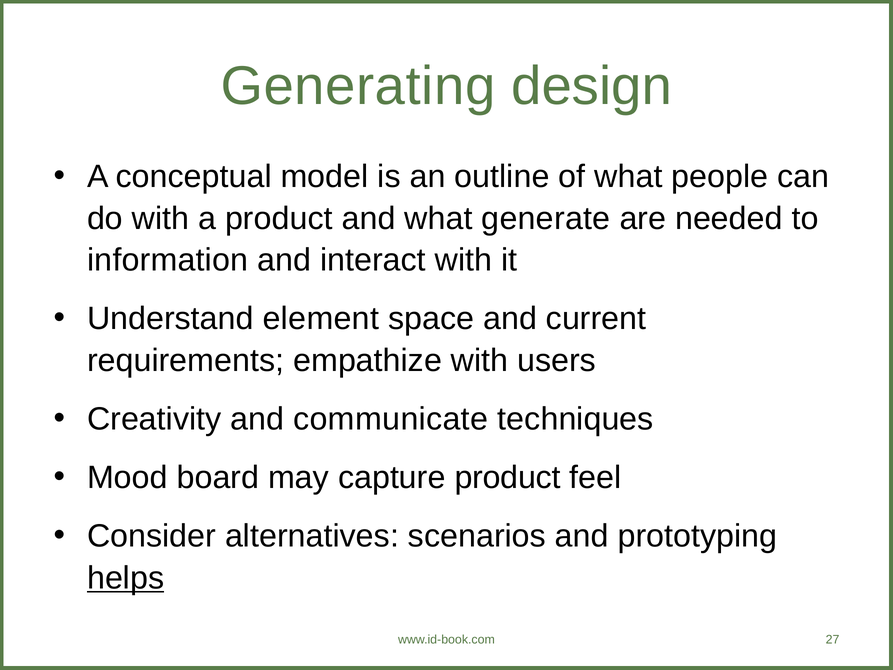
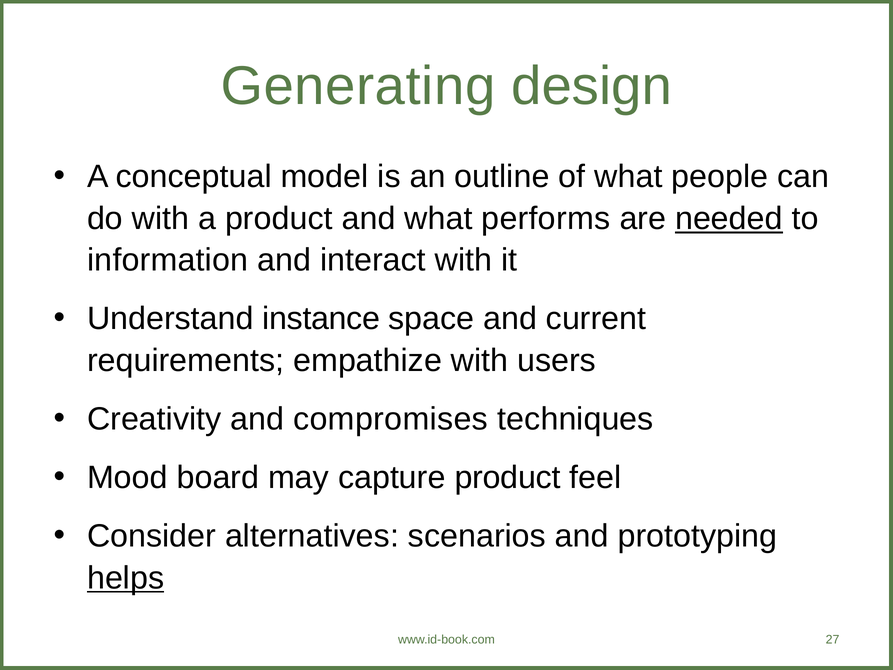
generate: generate -> performs
needed underline: none -> present
element: element -> instance
communicate: communicate -> compromises
